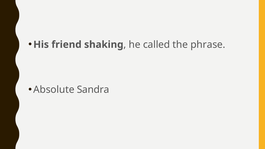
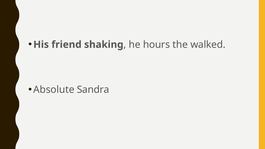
called: called -> hours
phrase: phrase -> walked
